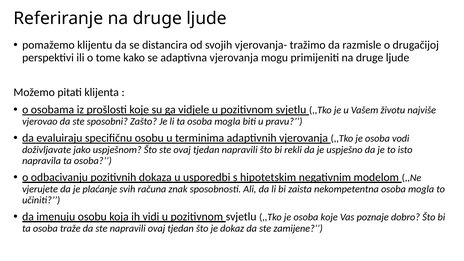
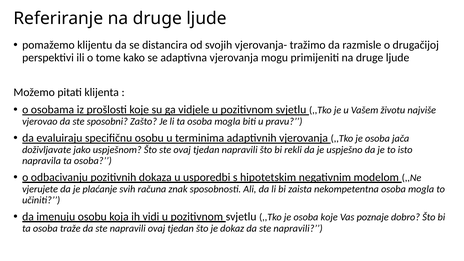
vodi: vodi -> jača
dokaz da ste zamijene: zamijene -> napravili
